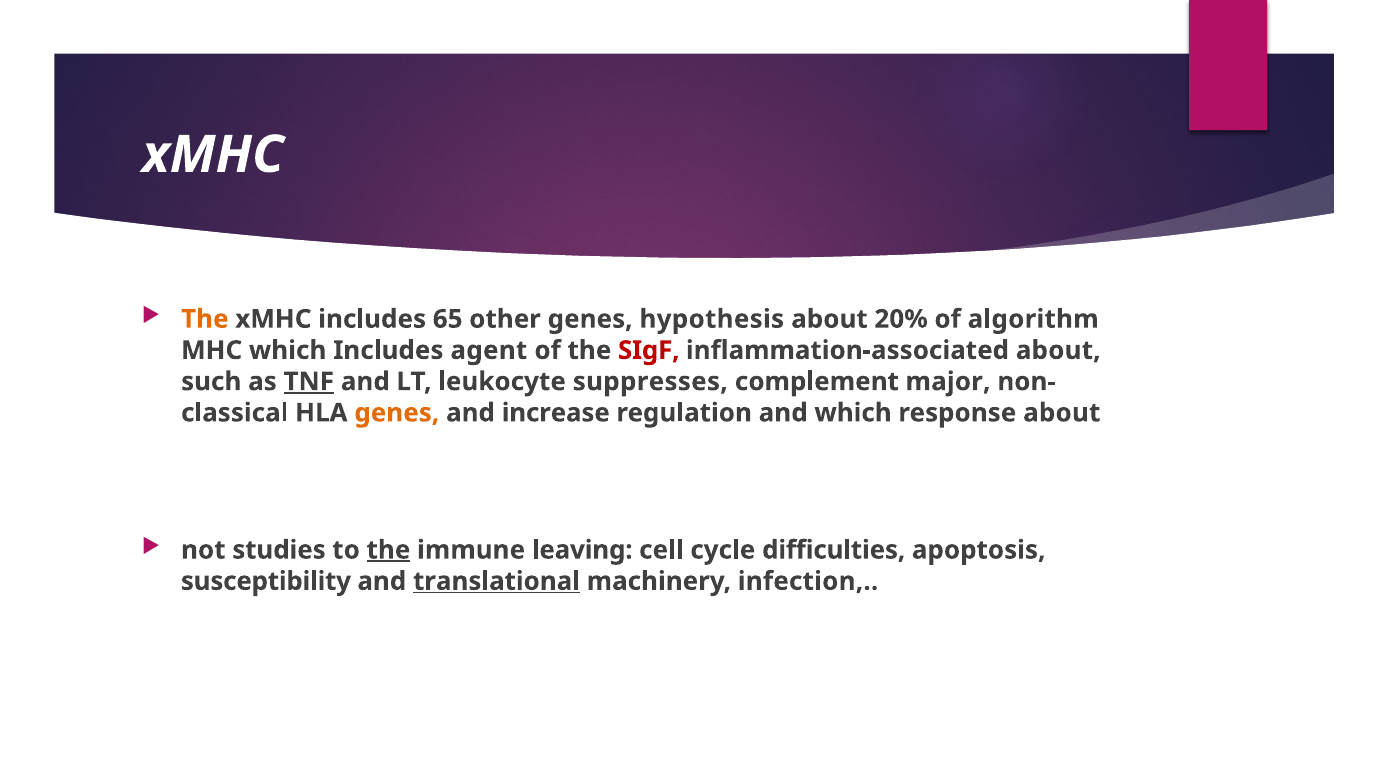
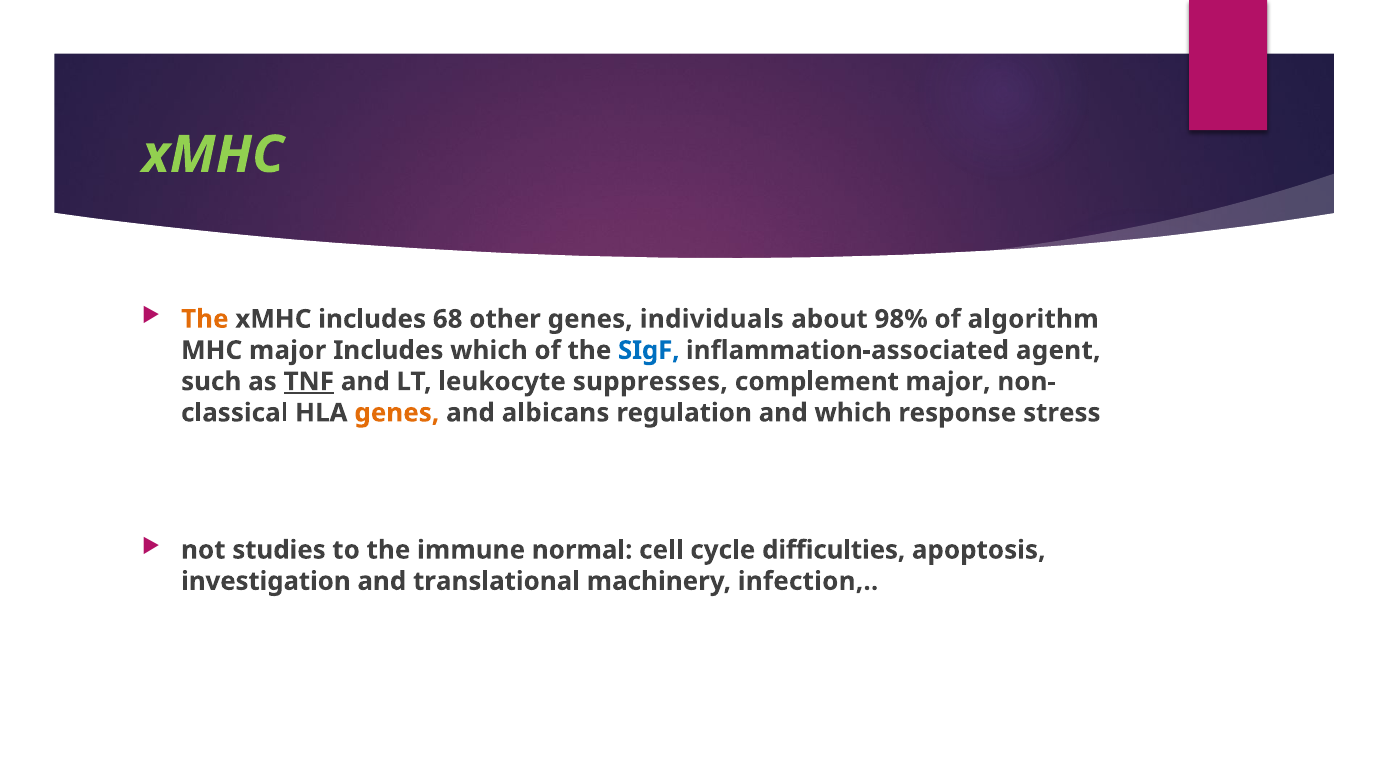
xMHC at (213, 155) colour: white -> light green
65: 65 -> 68
hypothesis: hypothesis -> individuals
20%: 20% -> 98%
MHC which: which -> major
Includes agent: agent -> which
SIgF colour: red -> blue
inflammation-associated about: about -> agent
increase: increase -> albicans
response about: about -> stress
the at (388, 550) underline: present -> none
leaving: leaving -> normal
susceptibility: susceptibility -> investigation
translational underline: present -> none
